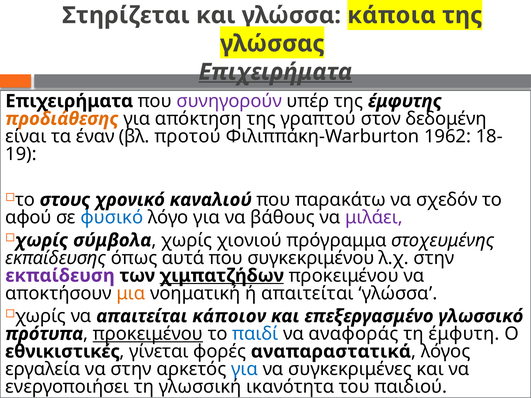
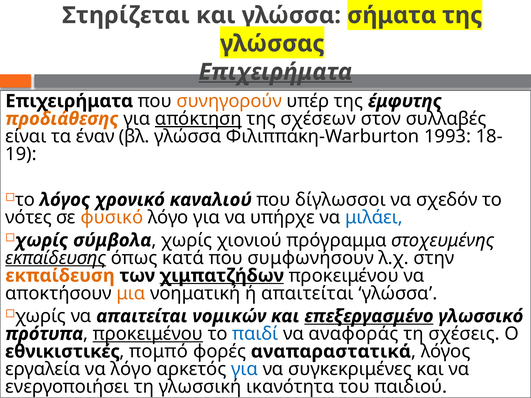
κάποια: κάποια -> σήματα
συνηγορούν colour: purple -> orange
απόκτηση underline: none -> present
γραπτού: γραπτού -> σχέσεων
δεδομένη: δεδομένη -> συλλαβές
βλ προτού: προτού -> γλώσσα
1962: 1962 -> 1993
στους at (65, 200): στους -> λόγος
παρακάτω: παρακάτω -> δίγλωσσοι
αφού: αφού -> νότες
φυσικό colour: blue -> orange
βάθους: βάθους -> υπήρχε
μιλάει colour: purple -> blue
εκπαίδευσης underline: none -> present
αυτά: αυτά -> κατά
συγκεκριμένου: συγκεκριμένου -> συμφωνήσουν
εκπαίδευση colour: purple -> orange
κάποιον: κάποιον -> νομικών
επεξεργασμένο underline: none -> present
έμφυτη: έμφυτη -> σχέσεις
γίνεται: γίνεται -> πομπό
να στην: στην -> λόγο
